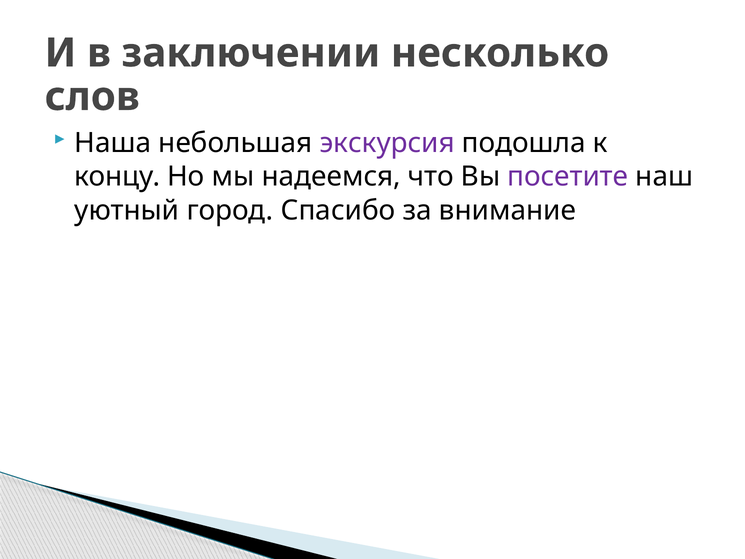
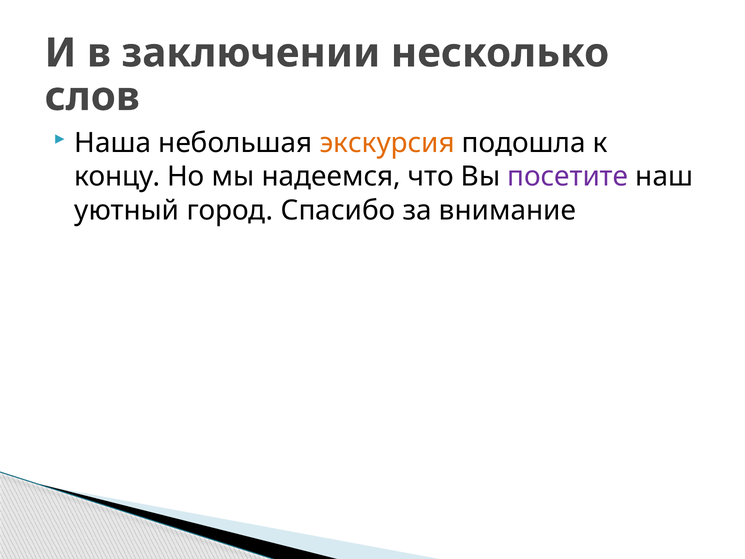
экскурсия colour: purple -> orange
